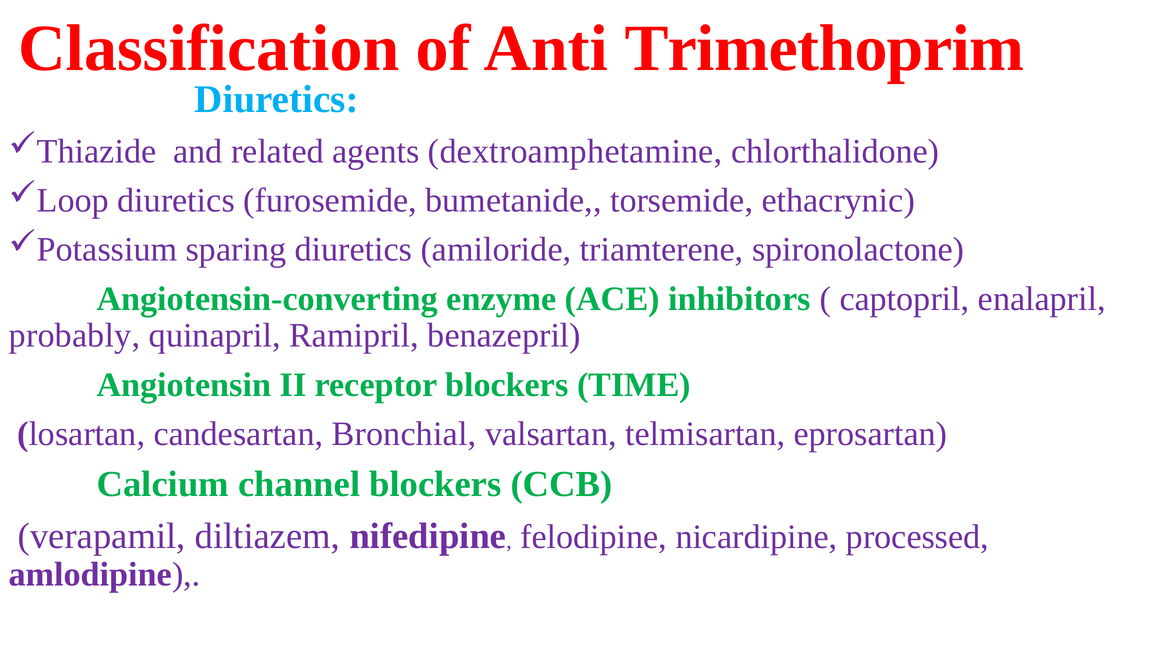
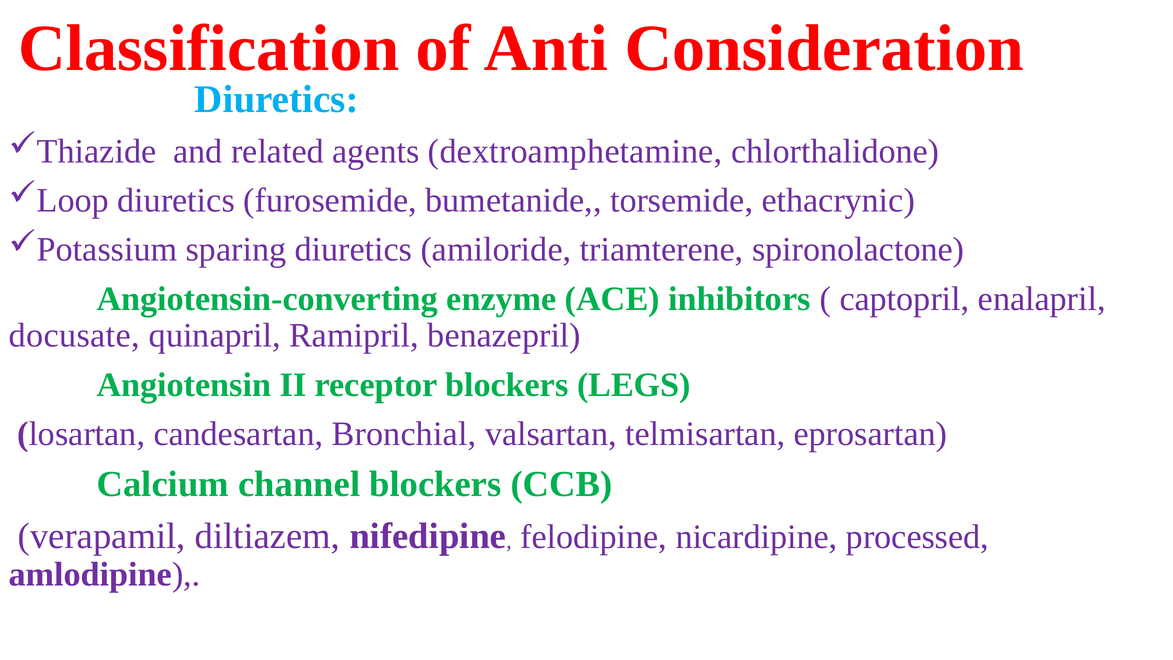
Trimethoprim: Trimethoprim -> Consideration
probably: probably -> docusate
TIME: TIME -> LEGS
